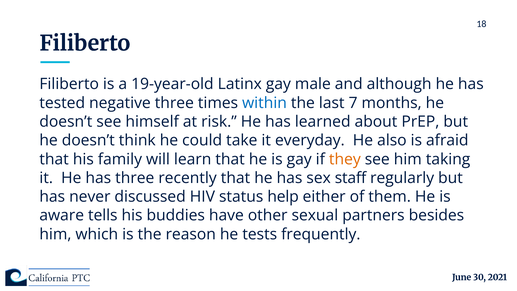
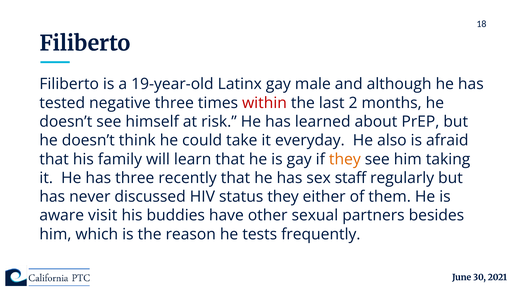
within colour: blue -> red
7: 7 -> 2
status help: help -> they
tells: tells -> visit
